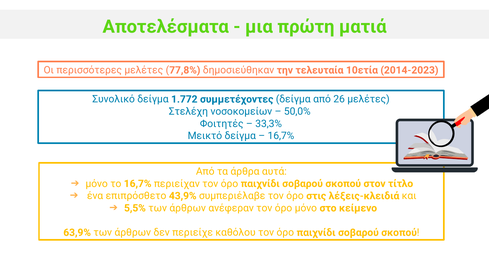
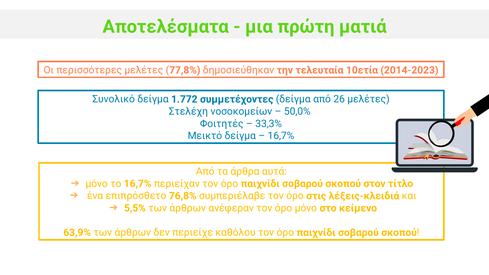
43,9%: 43,9% -> 76,8%
